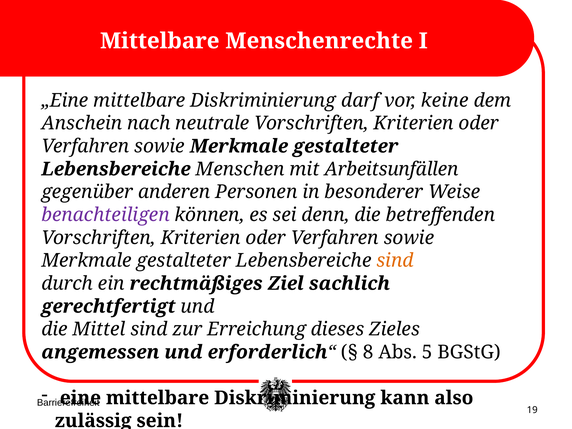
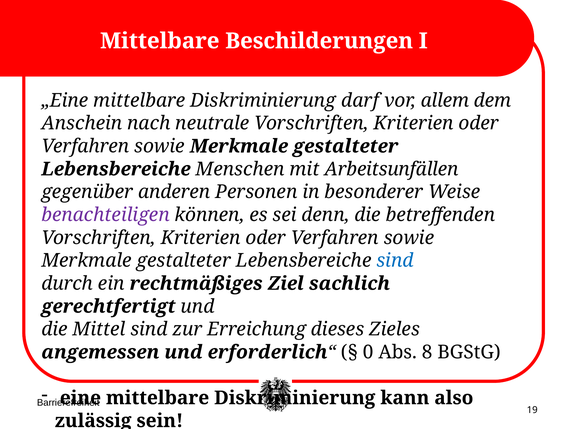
Menschenrechte: Menschenrechte -> Beschilderungen
keine: keine -> allem
sind at (395, 261) colour: orange -> blue
8: 8 -> 0
5: 5 -> 8
